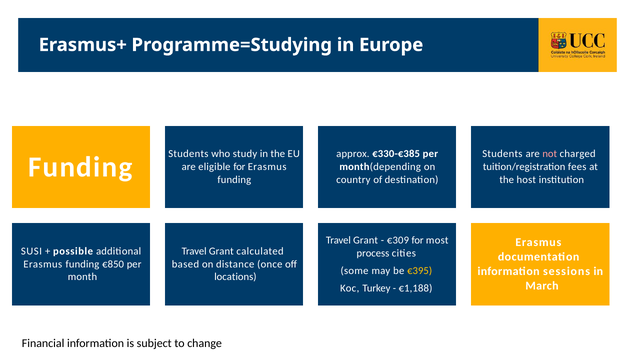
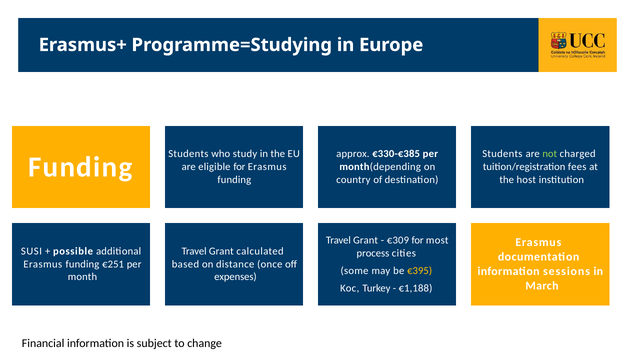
not colour: pink -> light green
€850: €850 -> €251
locations: locations -> expenses
